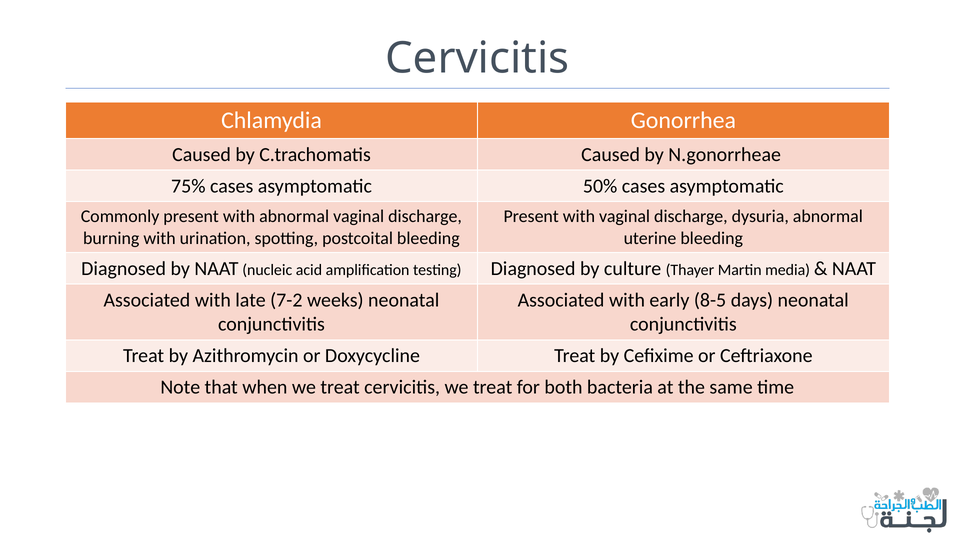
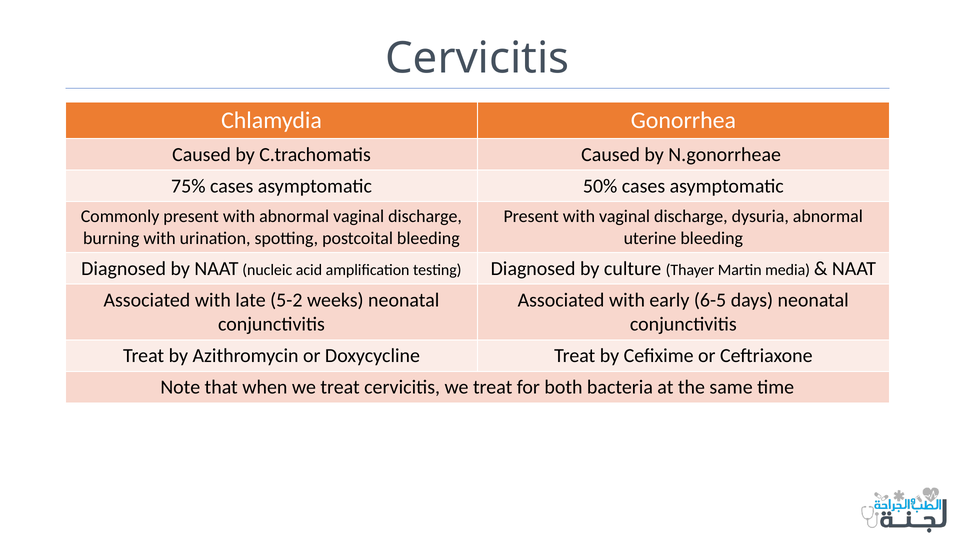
7-2: 7-2 -> 5-2
8-5: 8-5 -> 6-5
